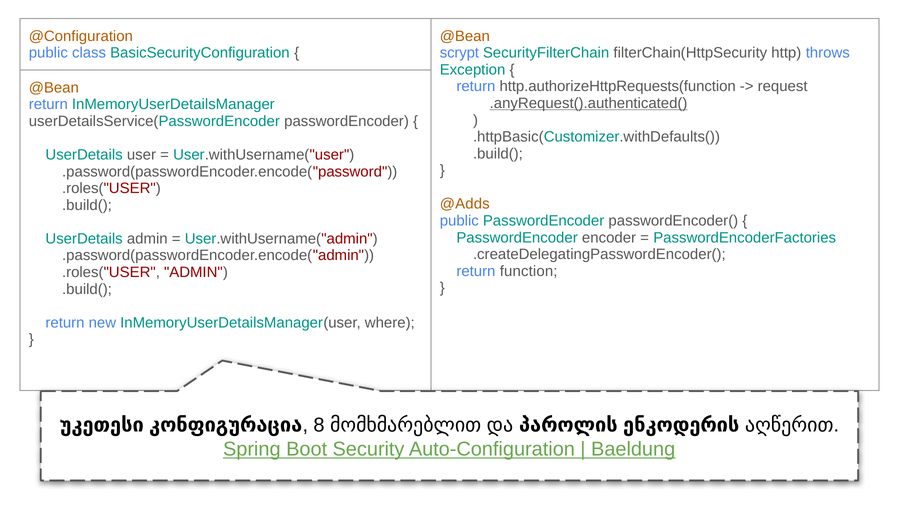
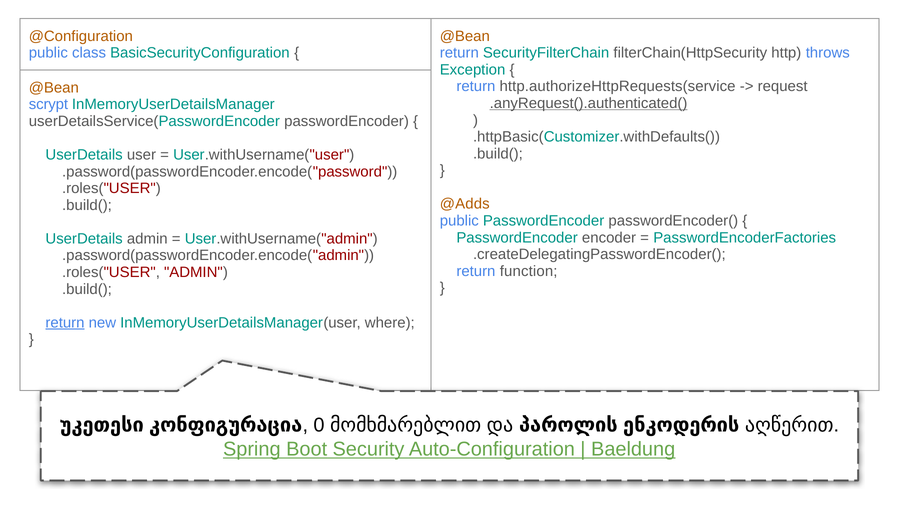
scrypt at (459, 53): scrypt -> return
http.authorizeHttpRequests(function: http.authorizeHttpRequests(function -> http.authorizeHttpRequests(service
return at (48, 104): return -> scrypt
return at (65, 322) underline: none -> present
8: 8 -> 0
